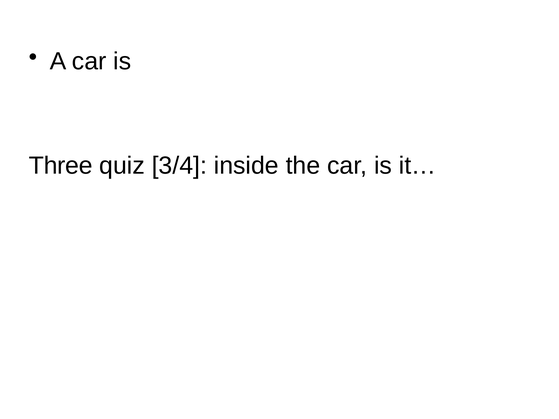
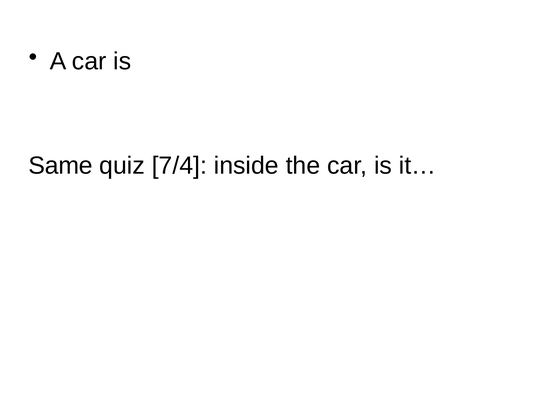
Three: Three -> Same
3/4: 3/4 -> 7/4
